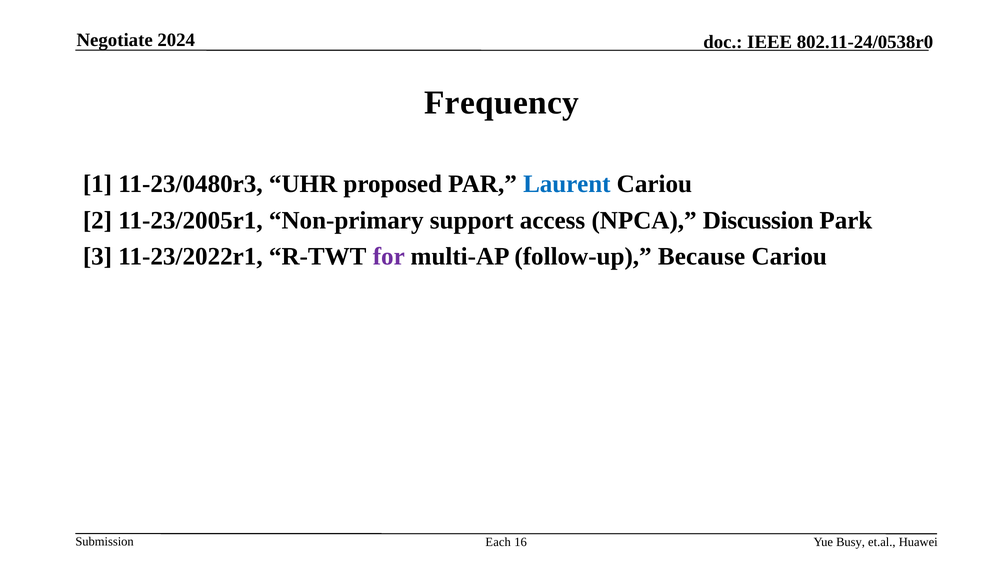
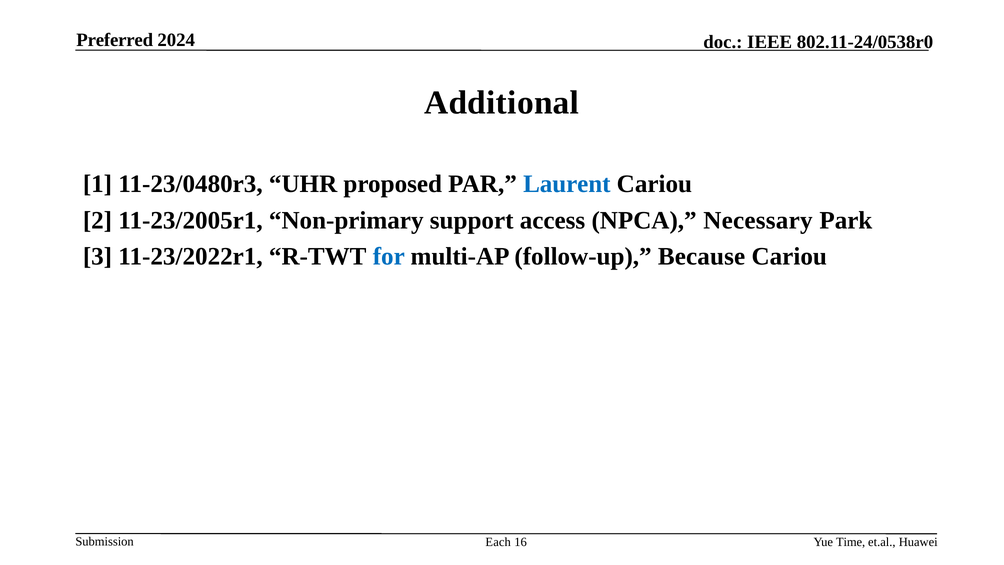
Negotiate: Negotiate -> Preferred
Frequency: Frequency -> Additional
Discussion: Discussion -> Necessary
for colour: purple -> blue
Busy: Busy -> Time
